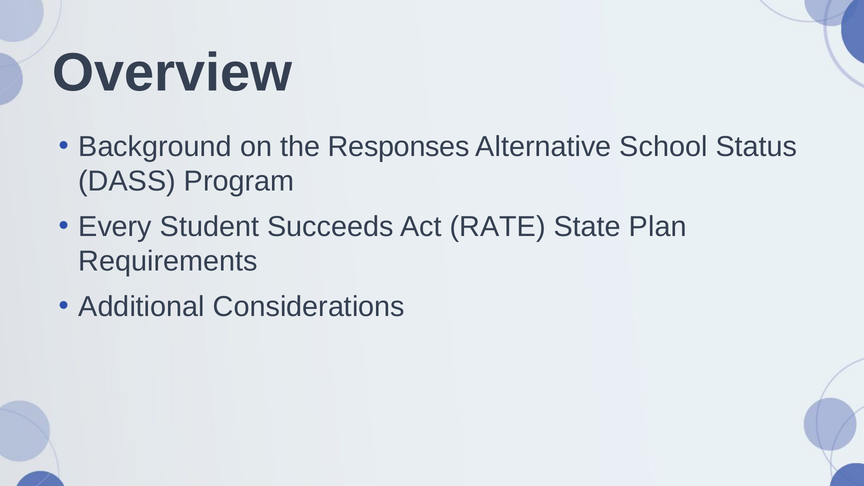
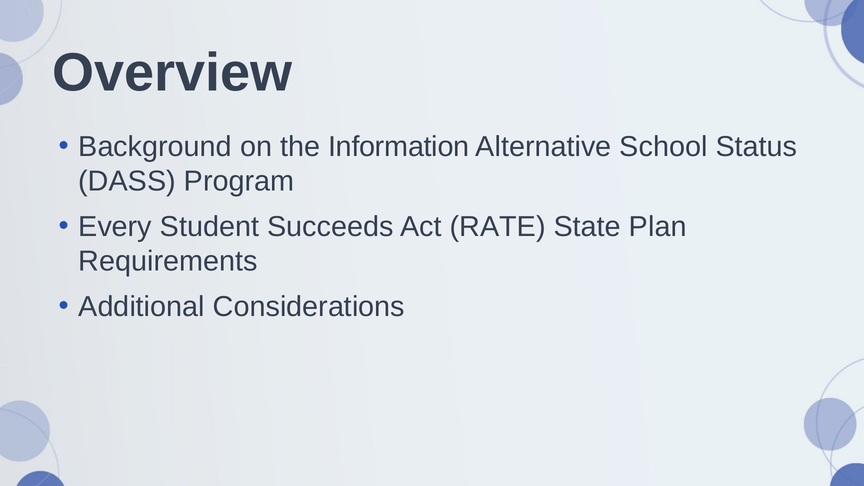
Responses: Responses -> Information
